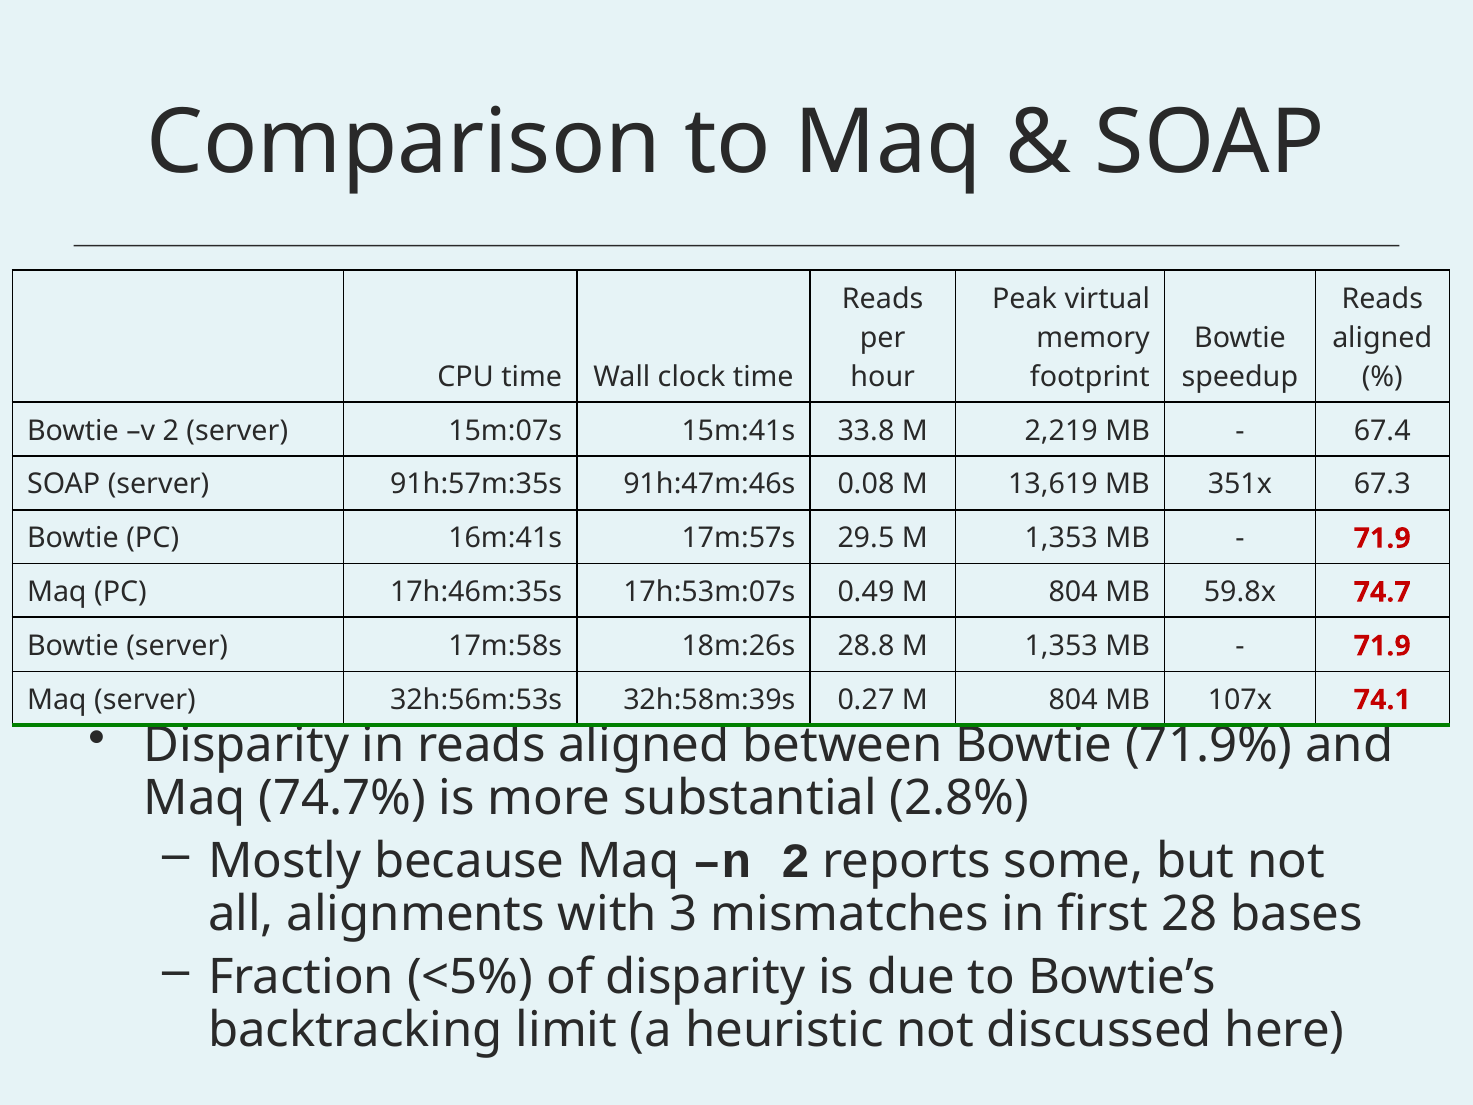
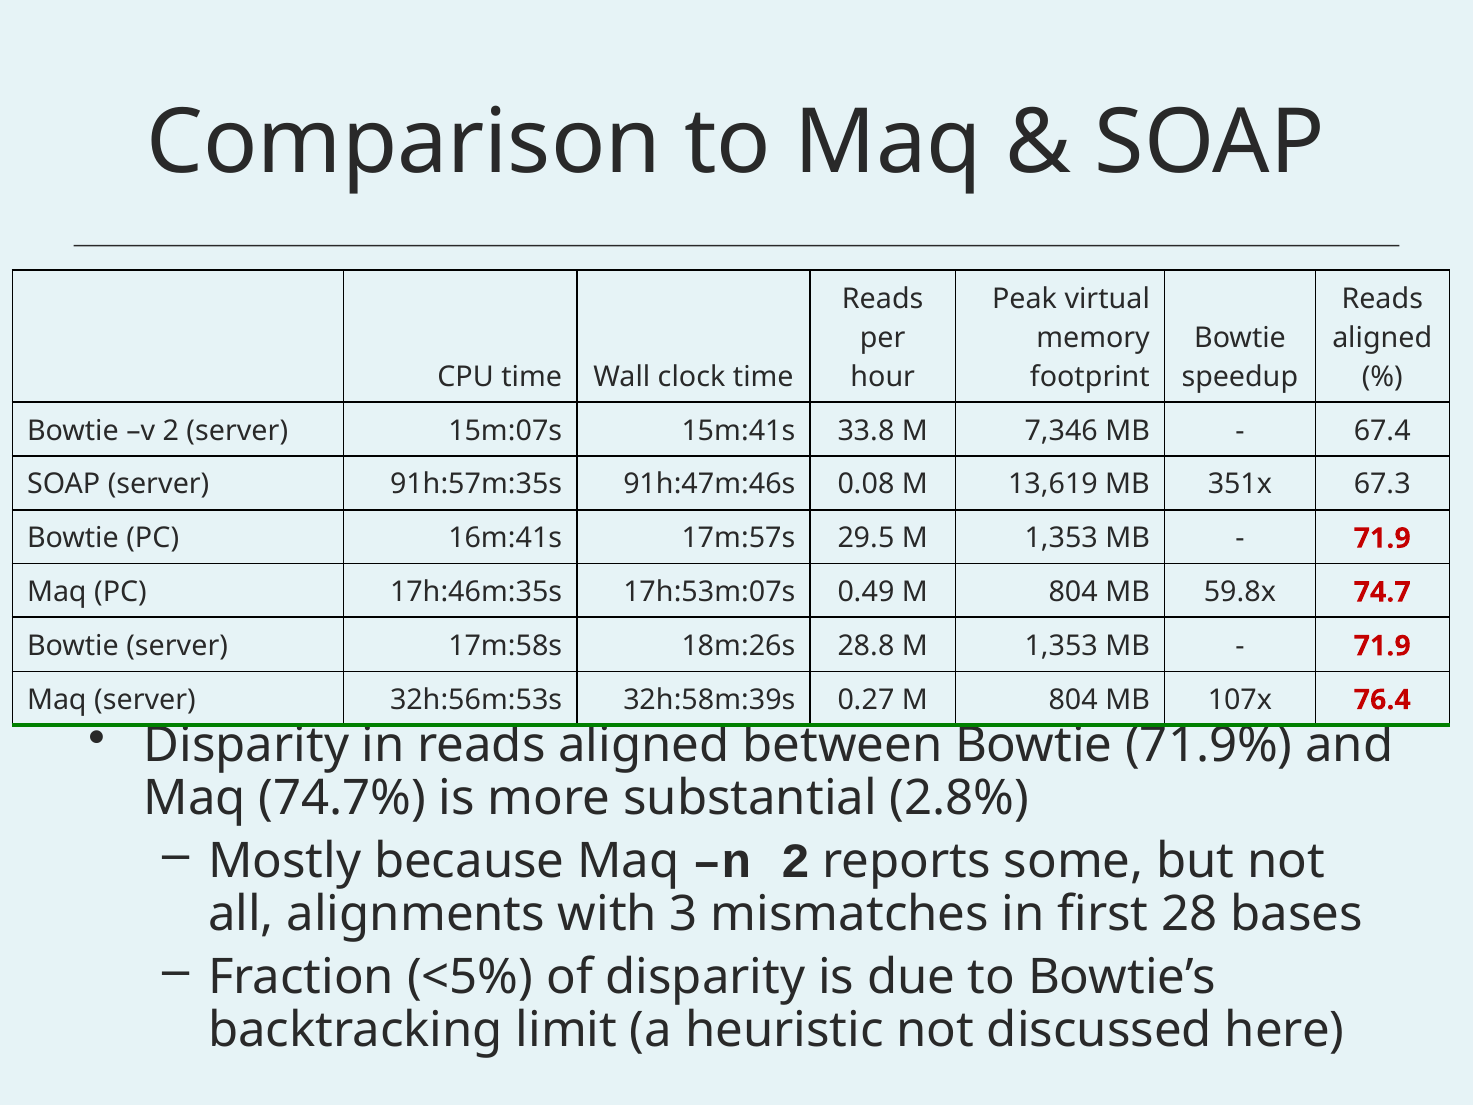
2,219: 2,219 -> 7,346
74.1: 74.1 -> 76.4
